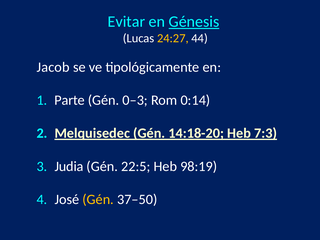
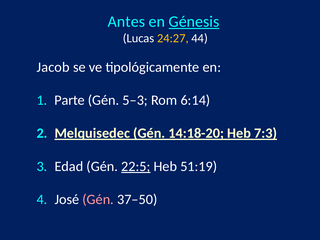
Evitar: Evitar -> Antes
0‒3: 0‒3 -> 5‒3
0:14: 0:14 -> 6:14
Judia: Judia -> Edad
22:5 underline: none -> present
98:19: 98:19 -> 51:19
Gén at (98, 199) colour: yellow -> pink
